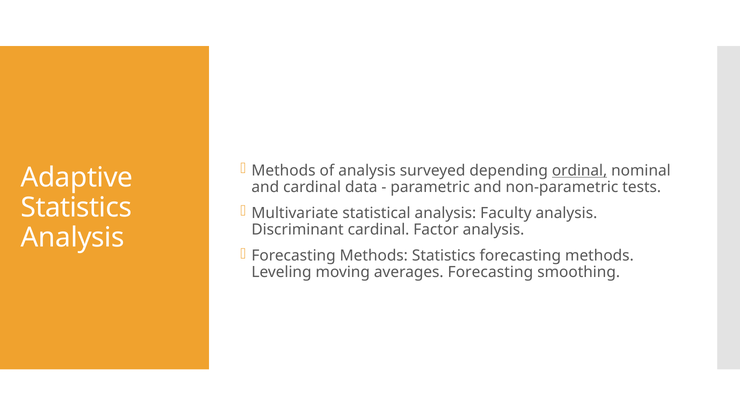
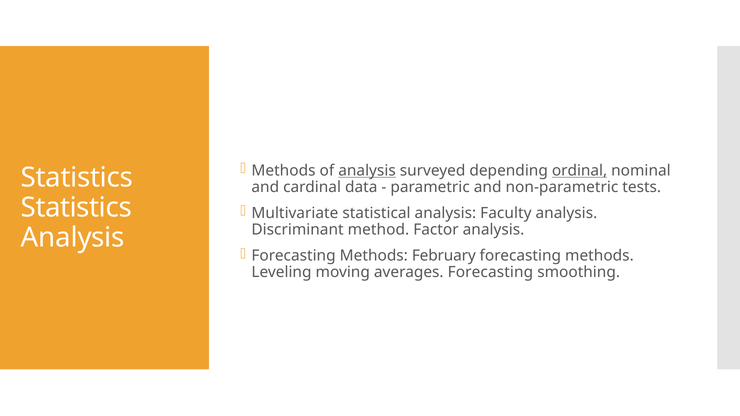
analysis at (367, 171) underline: none -> present
Adaptive at (77, 178): Adaptive -> Statistics
Discriminant cardinal: cardinal -> method
Methods Statistics: Statistics -> February
